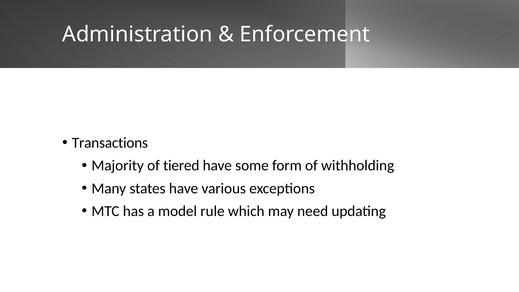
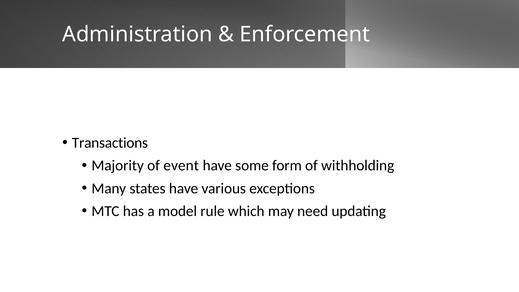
tiered: tiered -> event
